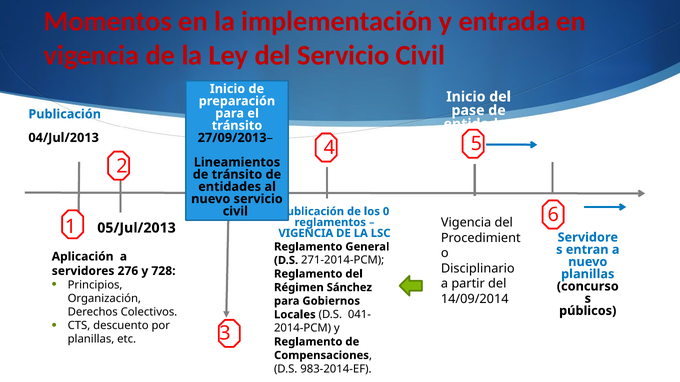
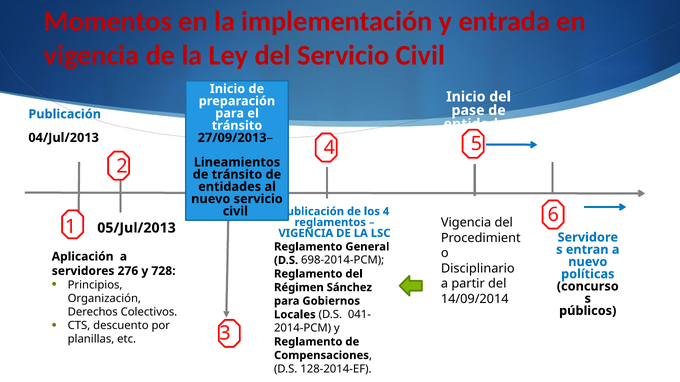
los 0: 0 -> 4
271-2014-PCM: 271-2014-PCM -> 698-2014-PCM
planillas at (588, 274): planillas -> políticas
983-2014-EF: 983-2014-EF -> 128-2014-EF
